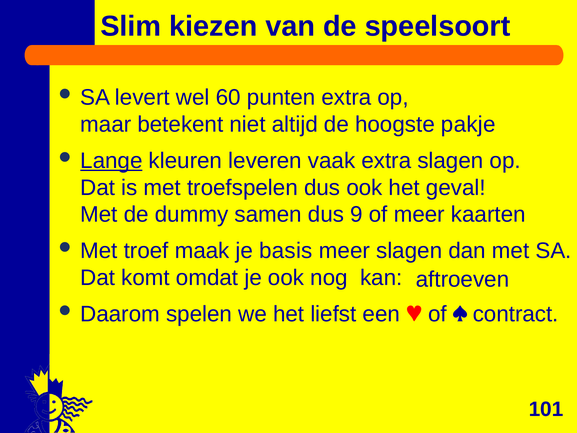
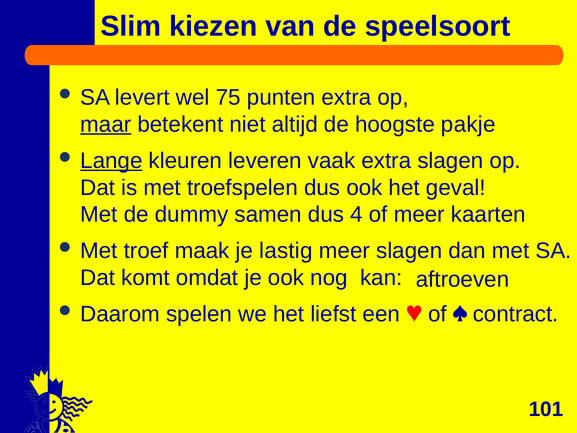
60: 60 -> 75
maar underline: none -> present
9: 9 -> 4
basis: basis -> lastig
